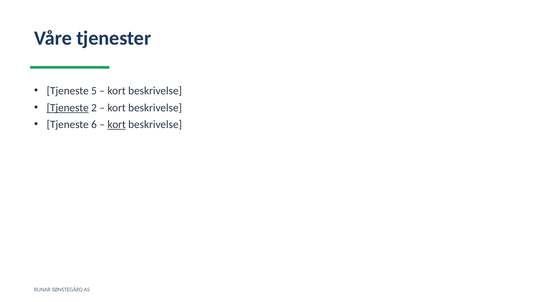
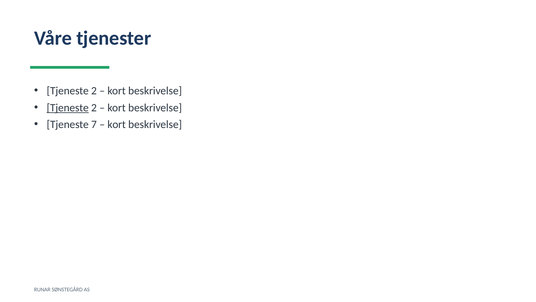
5 at (94, 91): 5 -> 2
6: 6 -> 7
kort at (117, 124) underline: present -> none
